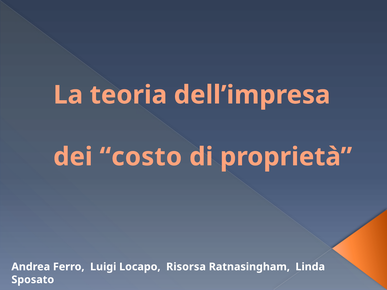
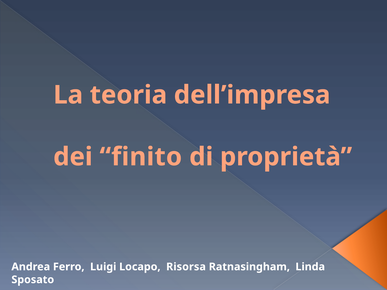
costo: costo -> finito
